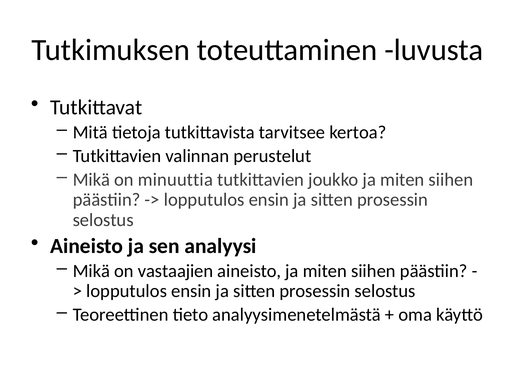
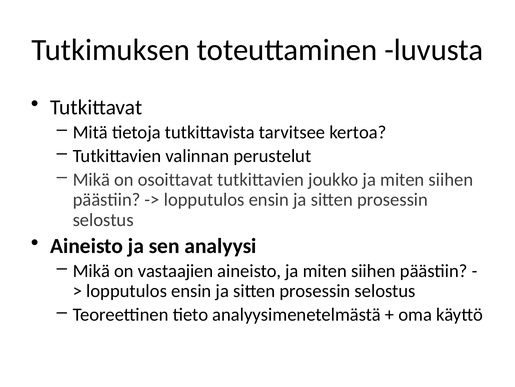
minuuttia: minuuttia -> osoittavat
